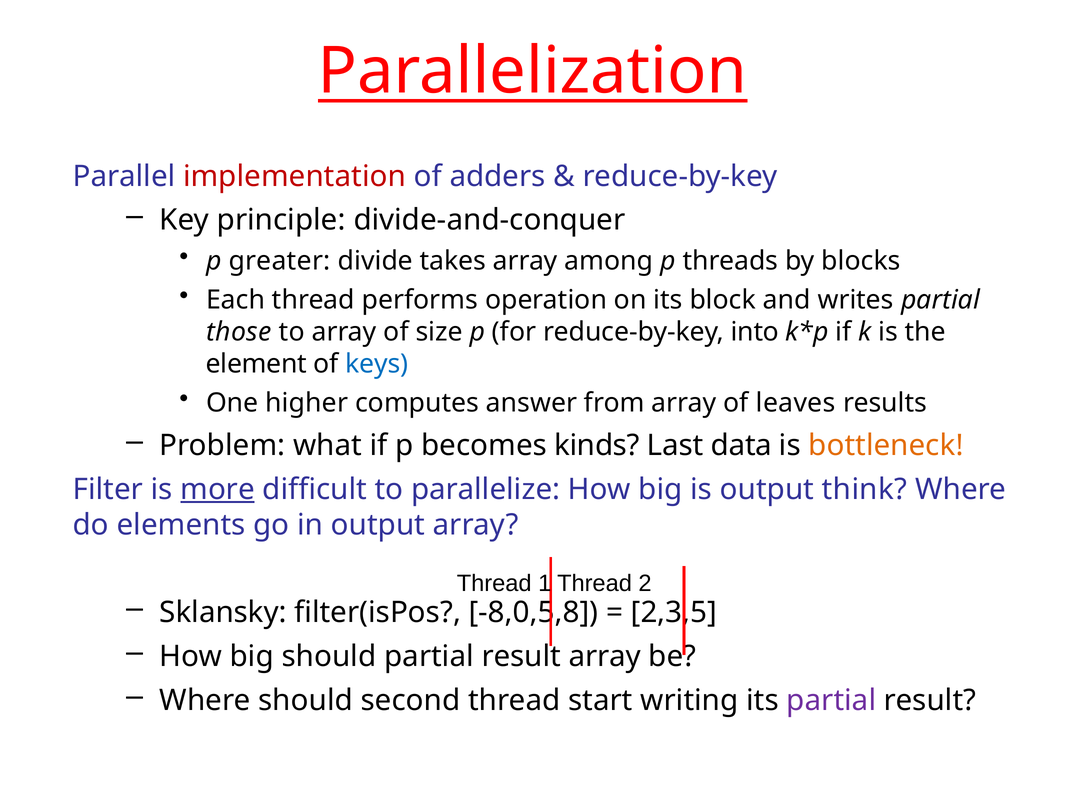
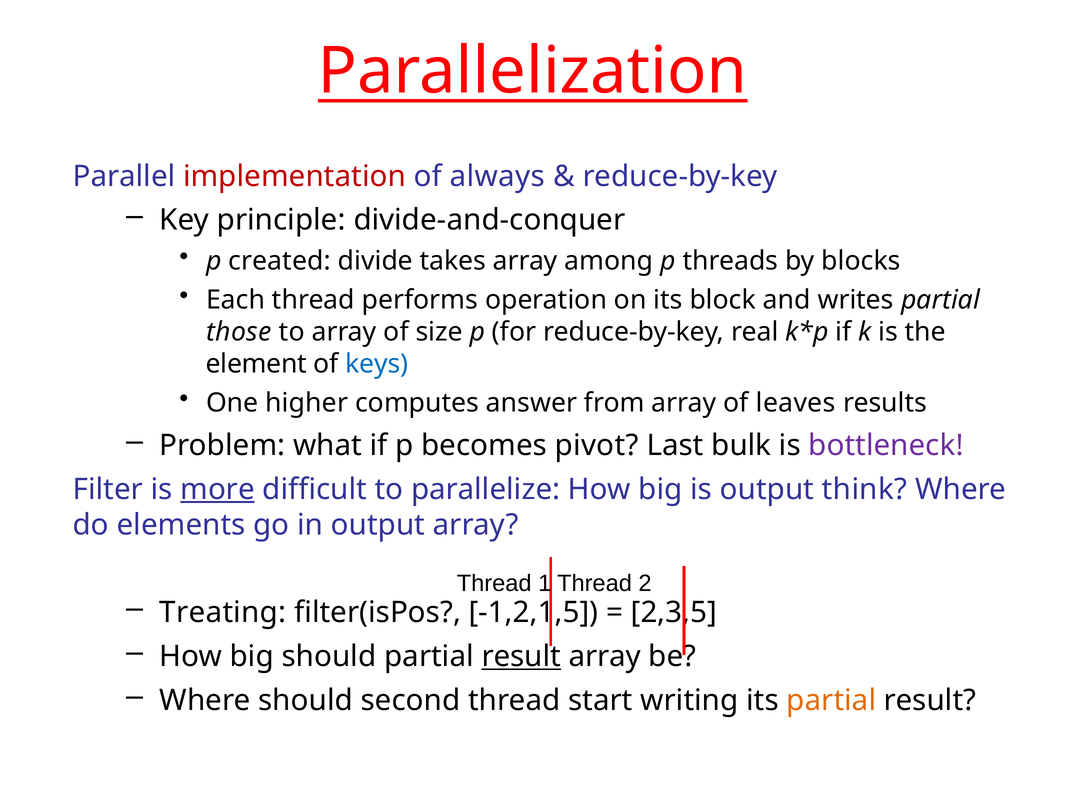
adders: adders -> always
greater: greater -> created
into: into -> real
kinds: kinds -> pivot
data: data -> bulk
bottleneck colour: orange -> purple
Sklansky: Sklansky -> Treating
-8,0,5,8: -8,0,5,8 -> -1,2,1,5
result at (521, 656) underline: none -> present
partial at (831, 700) colour: purple -> orange
